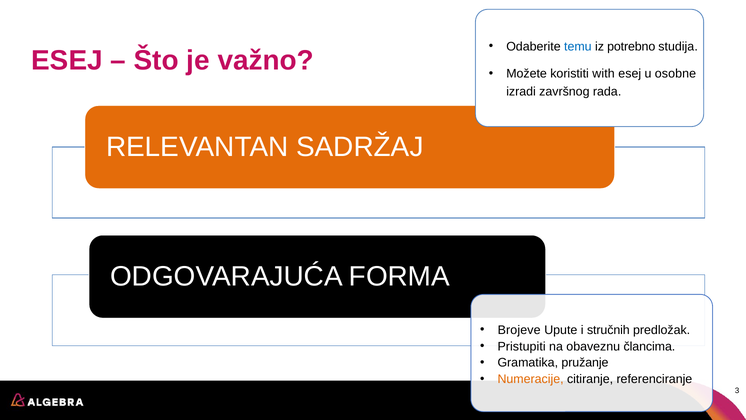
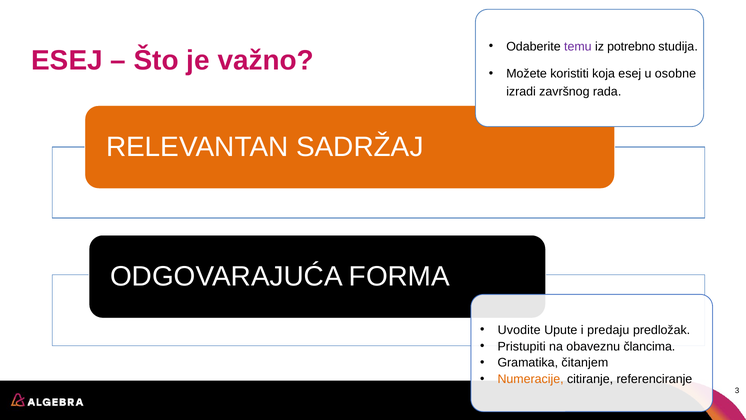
temu colour: blue -> purple
with: with -> koja
Brojeve: Brojeve -> Uvodite
stručnih: stručnih -> predaju
pružanje: pružanje -> čitanjem
